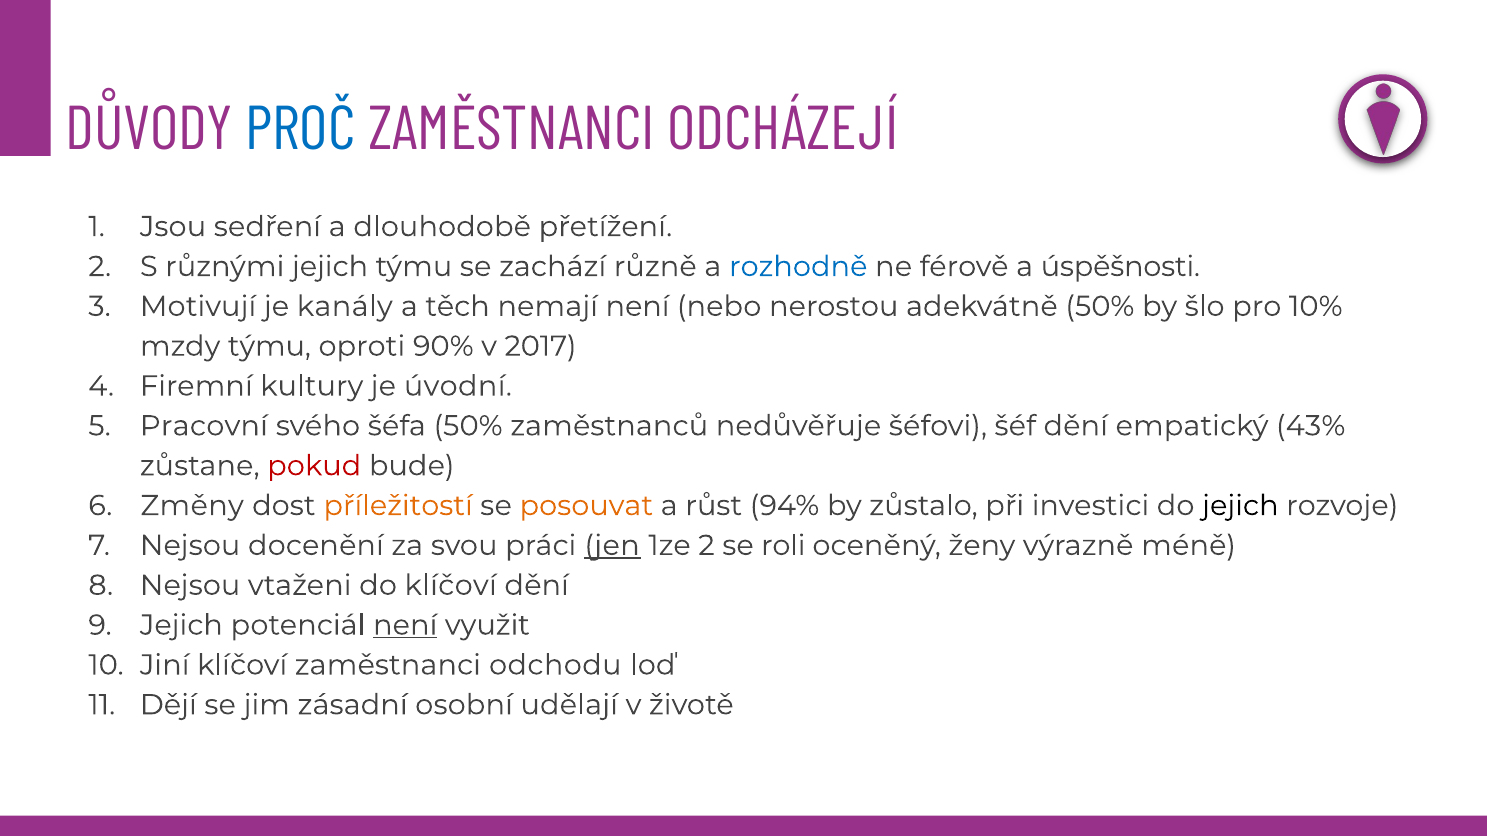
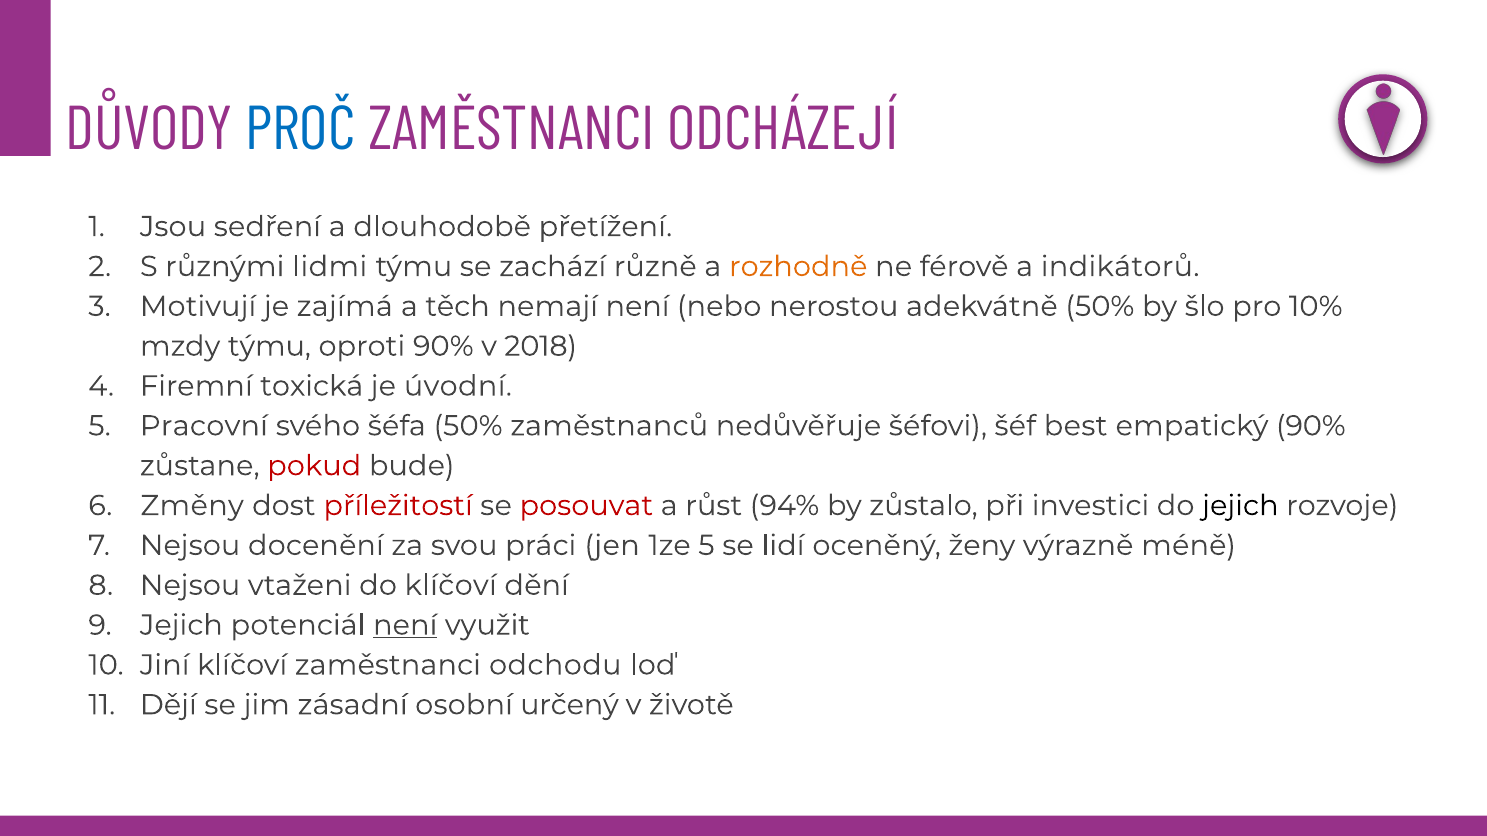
různými jejich: jejich -> lidmi
rozhodně colour: blue -> orange
úspěšnosti: úspěšnosti -> indikátorů
kanály: kanály -> zajímá
2017: 2017 -> 2018
kultury: kultury -> toxická
šéf dění: dění -> best
empatický 43%: 43% -> 90%
příležitostí colour: orange -> red
posouvat colour: orange -> red
jen underline: present -> none
1ze 2: 2 -> 5
roli: roli -> lidí
udělají: udělají -> určený
